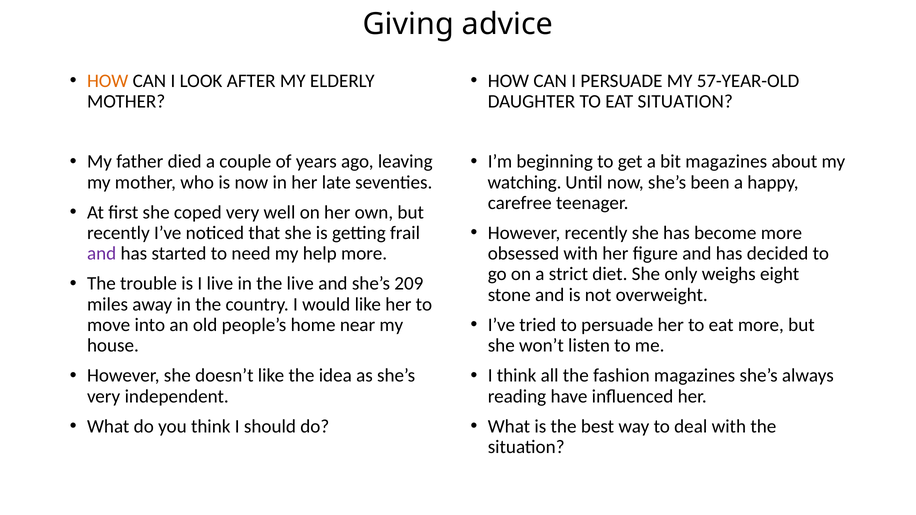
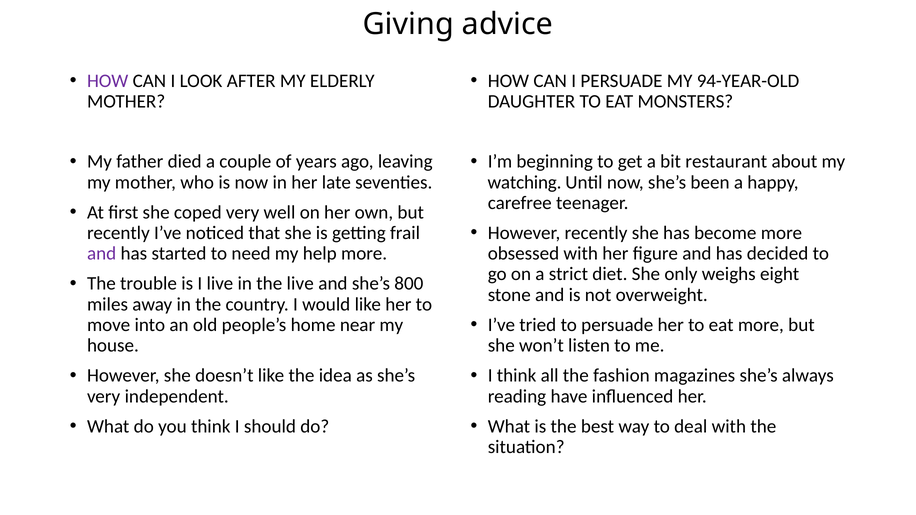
HOW at (108, 81) colour: orange -> purple
57-YEAR-OLD: 57-YEAR-OLD -> 94-YEAR-OLD
EAT SITUATION: SITUATION -> MONSTERS
bit magazines: magazines -> restaurant
209: 209 -> 800
